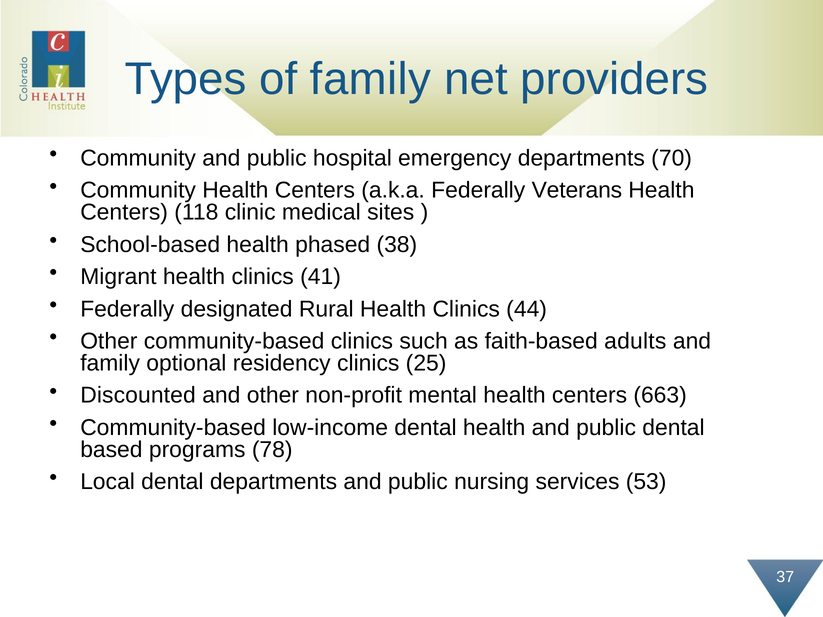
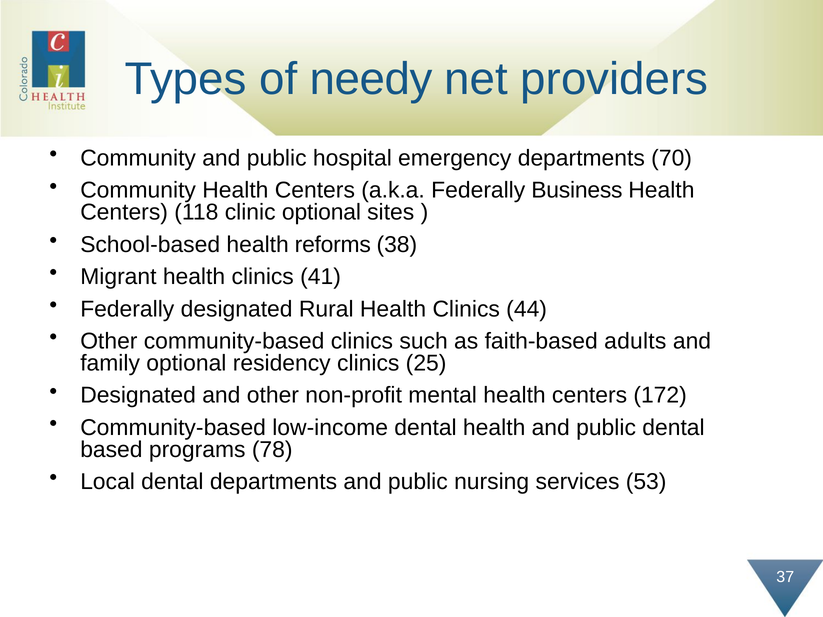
of family: family -> needy
Veterans: Veterans -> Business
clinic medical: medical -> optional
phased: phased -> reforms
Discounted at (138, 396): Discounted -> Designated
663: 663 -> 172
